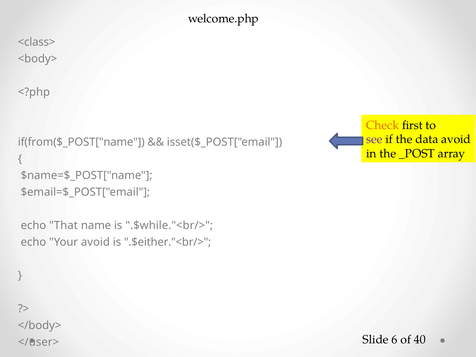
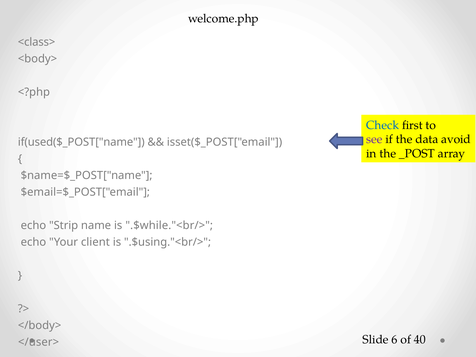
Check colour: orange -> blue
if(from($_POST["name: if(from($_POST["name -> if(used($_POST["name
That: That -> Strip
Your avoid: avoid -> client
.$either."<br/>: .$either."<br/> -> .$using."<br/>
